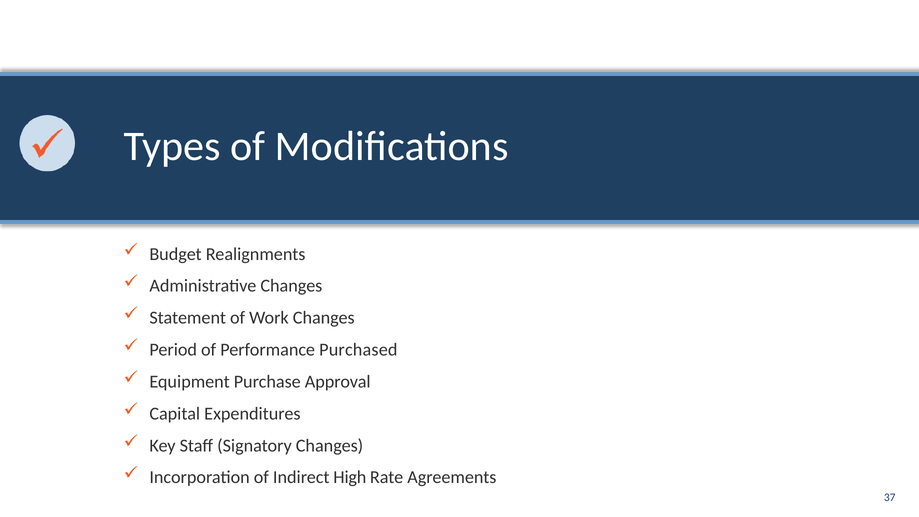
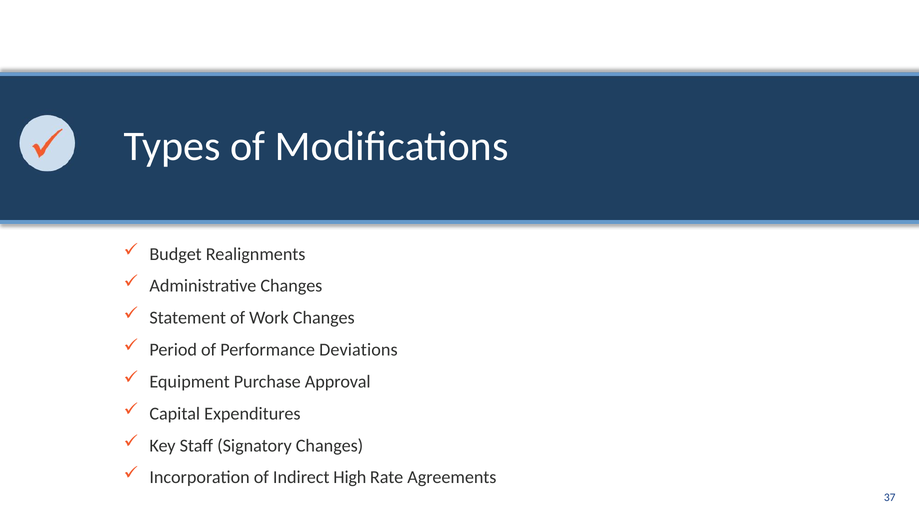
Purchased: Purchased -> Deviations
